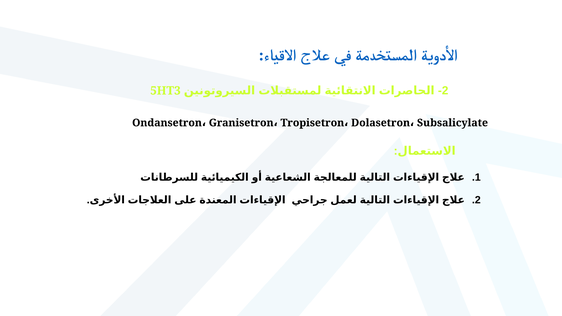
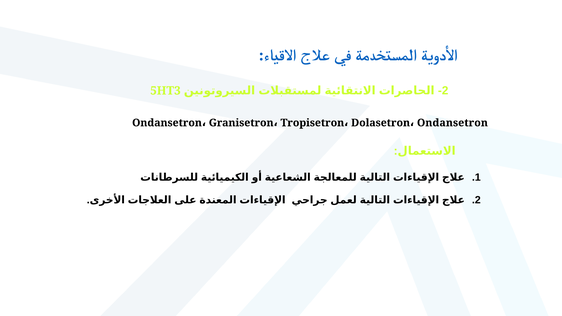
Subsalicylate at (452, 123): Subsalicylate -> Ondansetron
